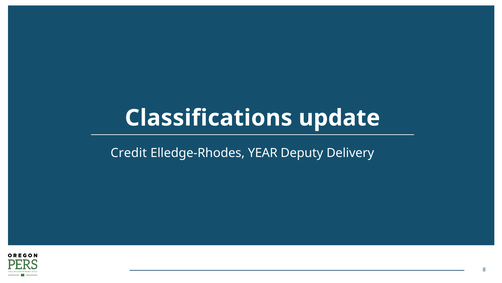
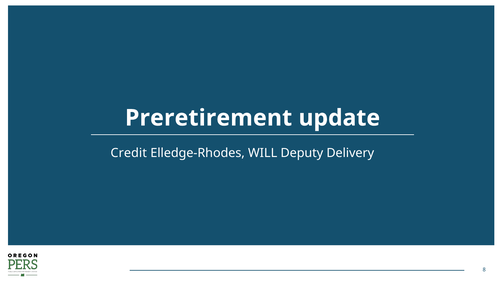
Classifications: Classifications -> Preretirement
YEAR: YEAR -> WILL
